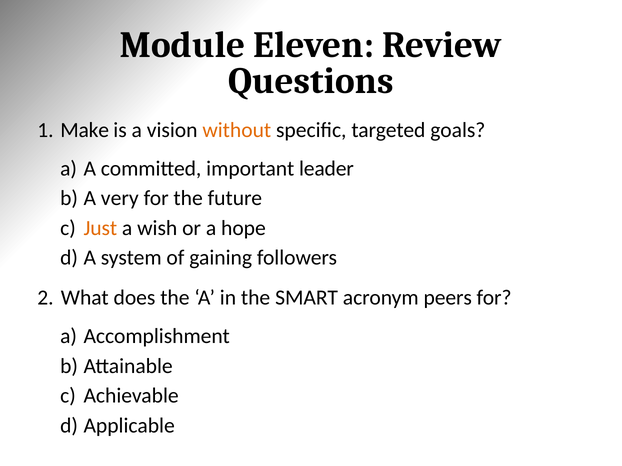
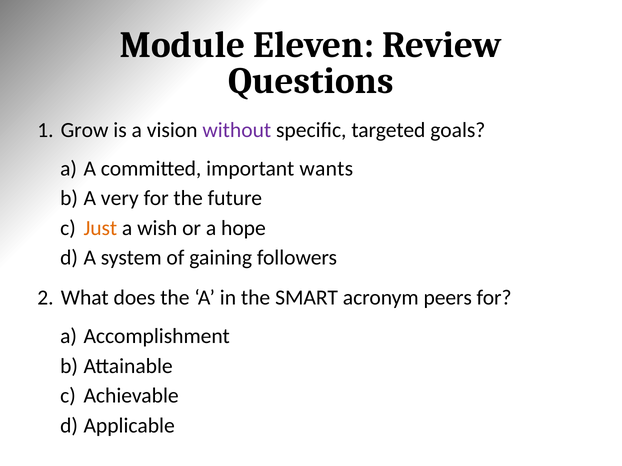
Make: Make -> Grow
without colour: orange -> purple
leader: leader -> wants
